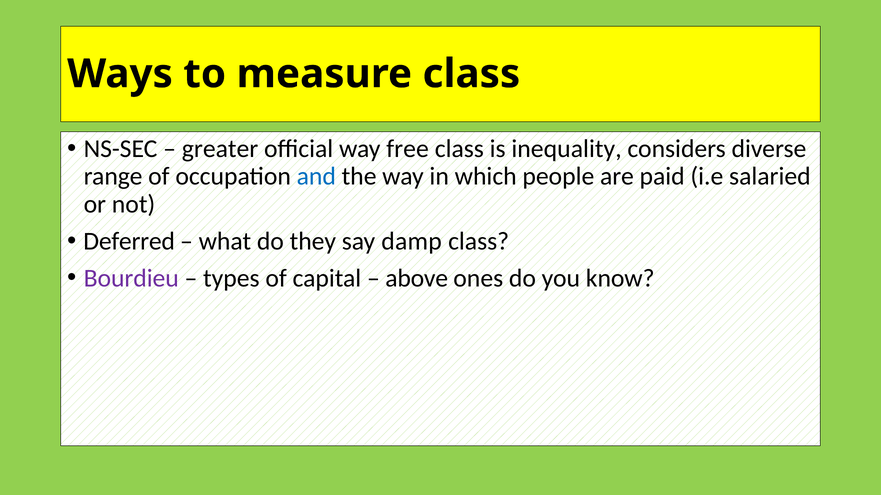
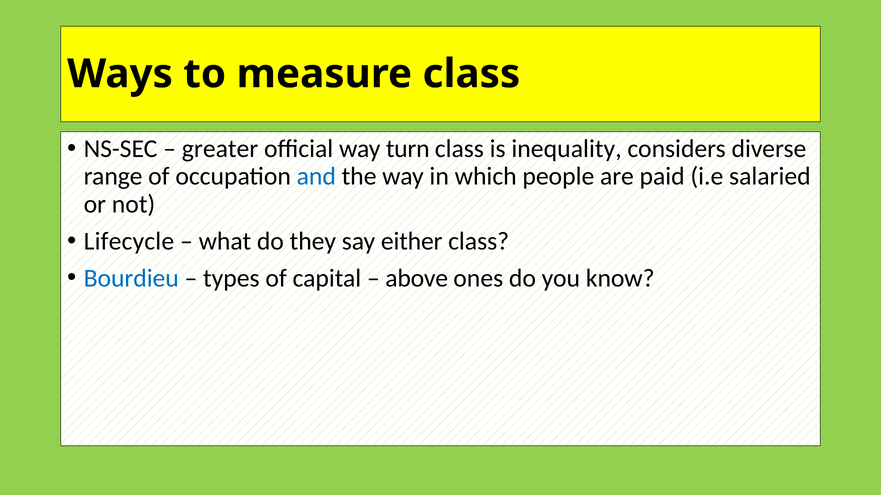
free: free -> turn
Deferred: Deferred -> Lifecycle
damp: damp -> either
Bourdieu colour: purple -> blue
